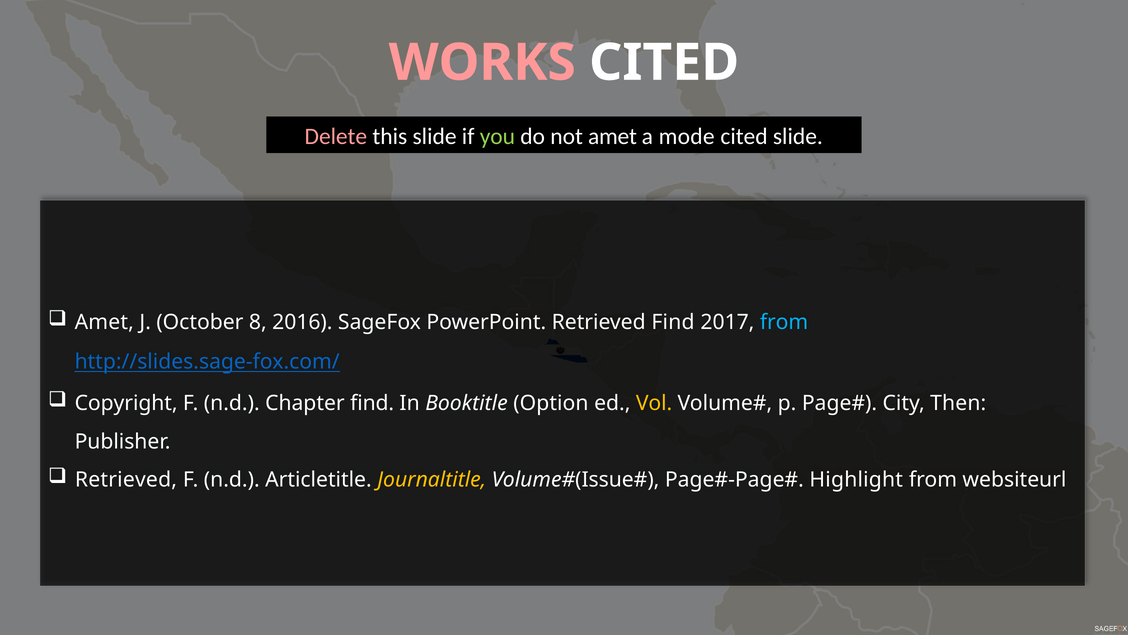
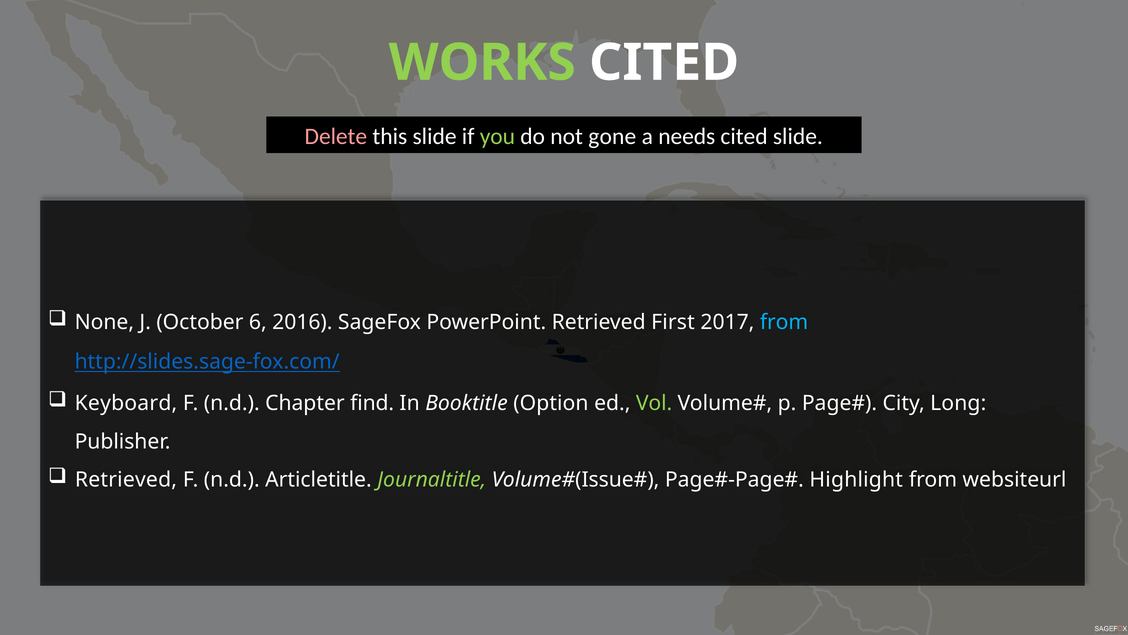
WORKS colour: pink -> light green
not amet: amet -> gone
mode: mode -> needs
Amet at (104, 322): Amet -> None
8: 8 -> 6
Retrieved Find: Find -> First
Copyright: Copyright -> Keyboard
Vol colour: yellow -> light green
Then: Then -> Long
Journaltitle colour: yellow -> light green
